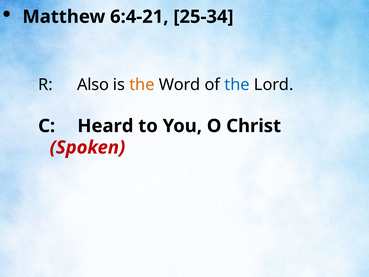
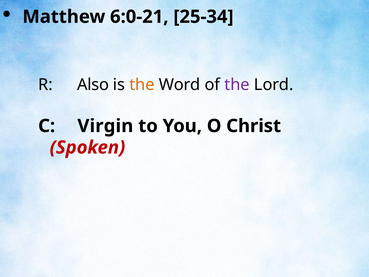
6:4-21: 6:4-21 -> 6:0-21
the at (237, 85) colour: blue -> purple
Heard: Heard -> Virgin
